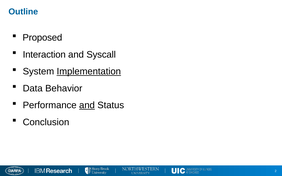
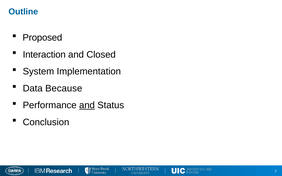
Syscall: Syscall -> Closed
Implementation underline: present -> none
Behavior: Behavior -> Because
